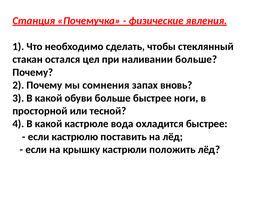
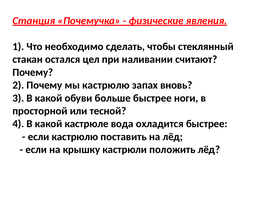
наливании больше: больше -> считают
мы сомнения: сомнения -> кастрюлю
